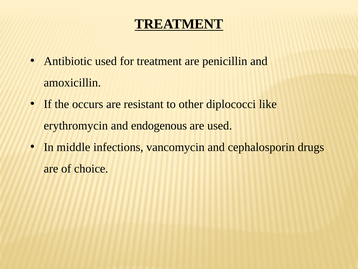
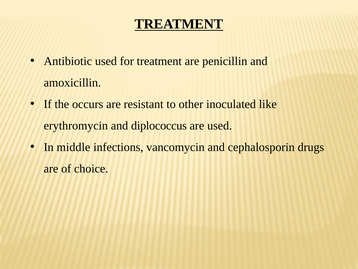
diplococci: diplococci -> inoculated
endogenous: endogenous -> diplococcus
